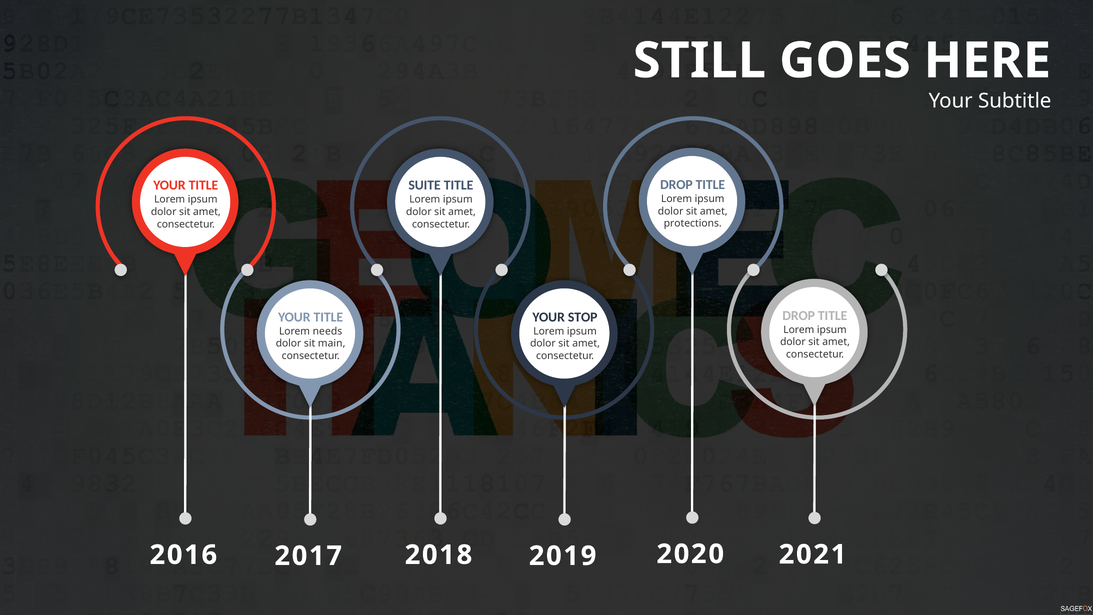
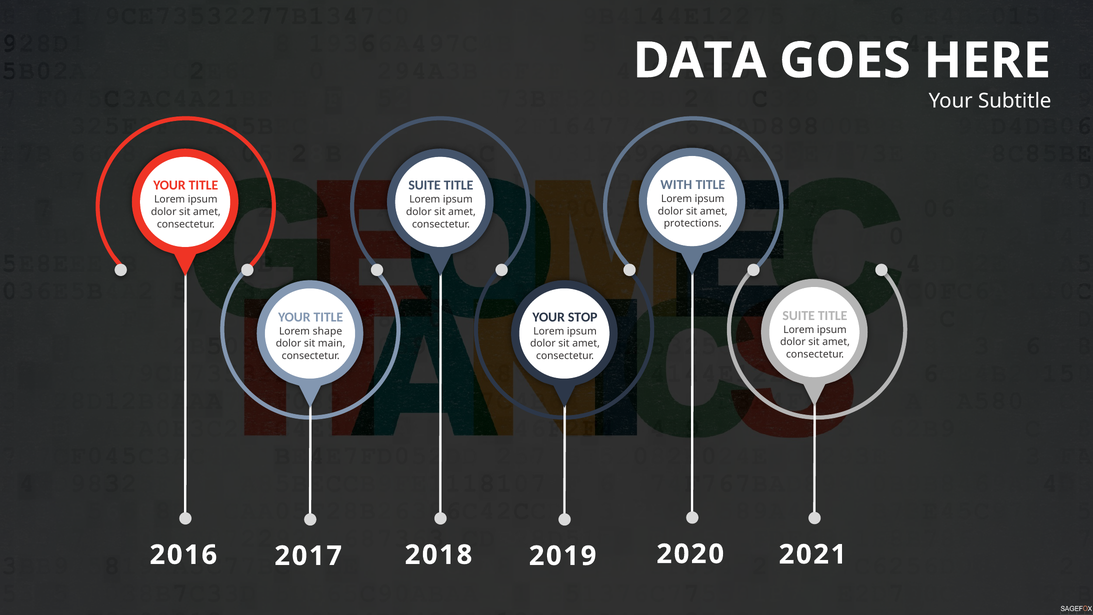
STILL: STILL -> DATA
DROP at (676, 185): DROP -> WITH
DROP at (799, 316): DROP -> SUITE
needs: needs -> shape
